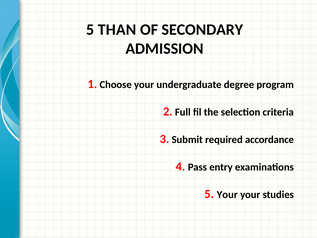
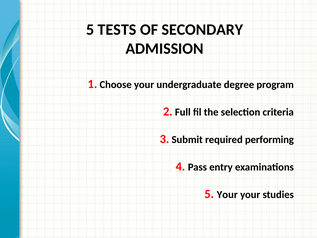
THAN: THAN -> TESTS
accordance: accordance -> performing
